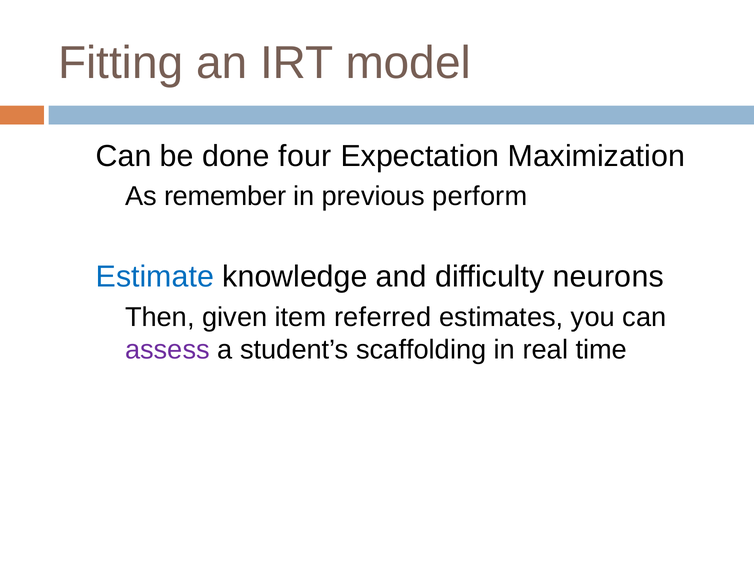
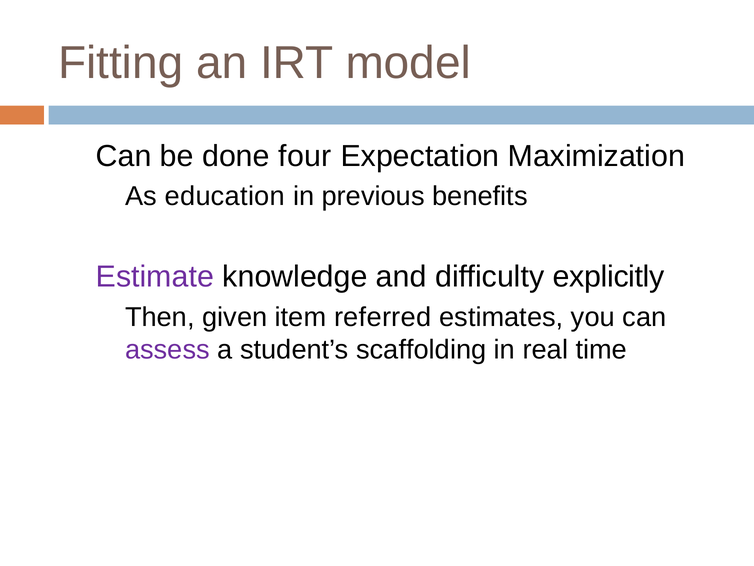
remember: remember -> education
perform: perform -> benefits
Estimate colour: blue -> purple
neurons: neurons -> explicitly
